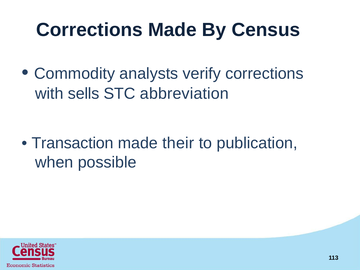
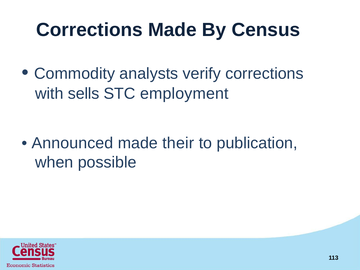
abbreviation: abbreviation -> employment
Transaction: Transaction -> Announced
